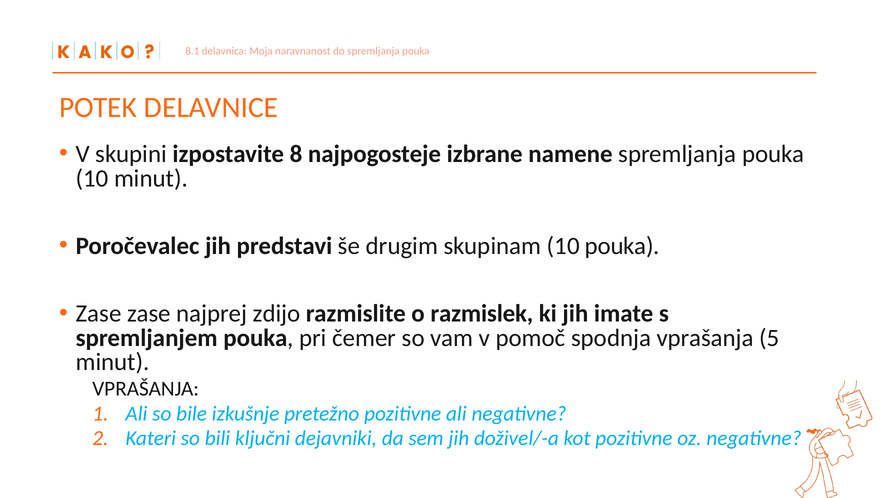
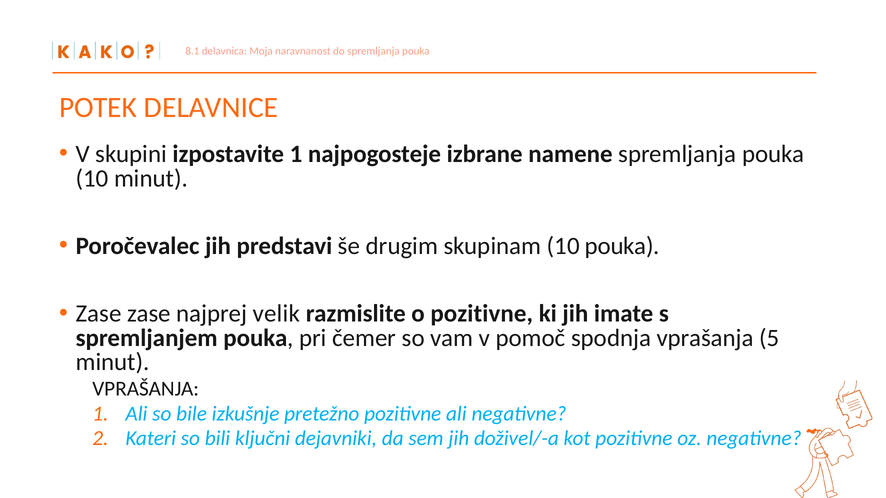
izpostavite 8: 8 -> 1
zdijo: zdijo -> velik
o razmislek: razmislek -> pozitivne
